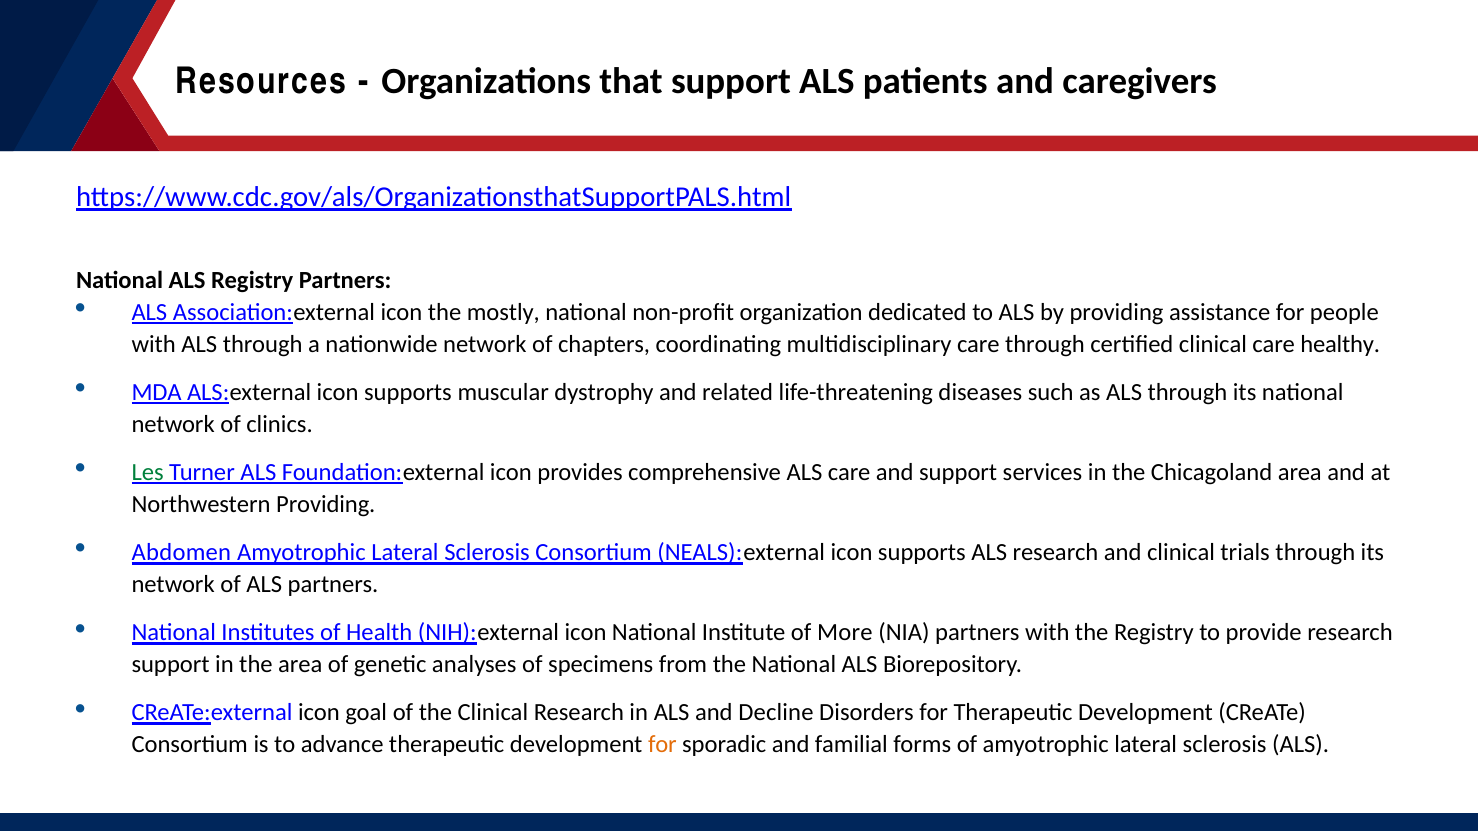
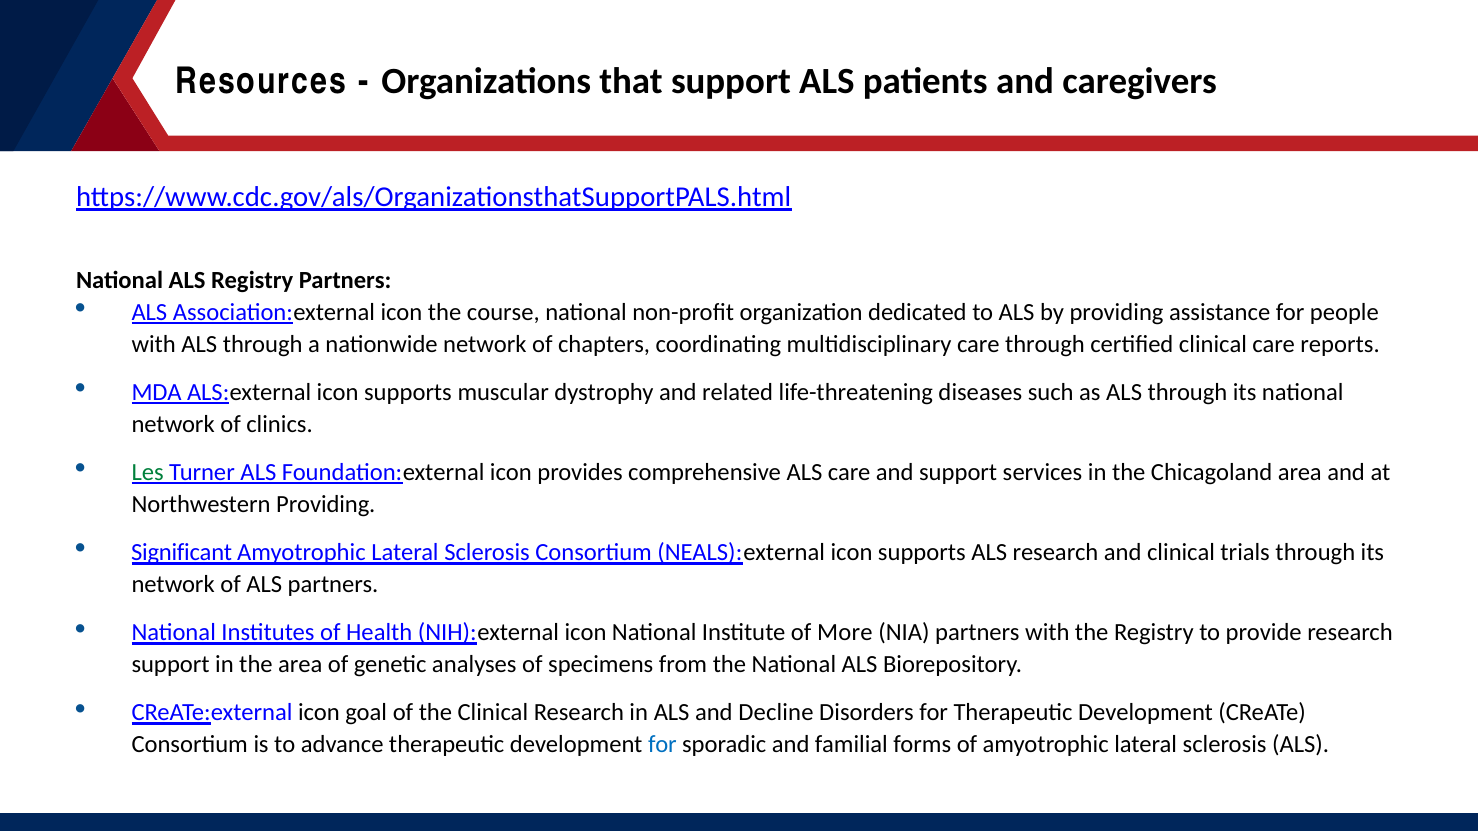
mostly: mostly -> course
healthy: healthy -> reports
Abdomen: Abdomen -> Significant
for at (662, 745) colour: orange -> blue
